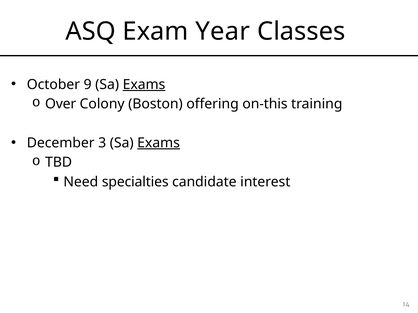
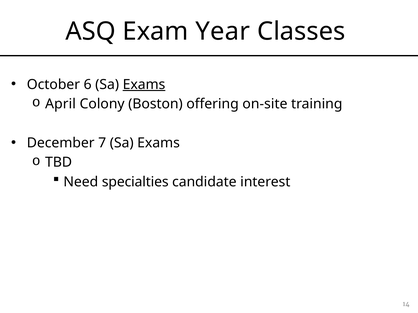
9: 9 -> 6
Over: Over -> April
on-this: on-this -> on-site
3: 3 -> 7
Exams at (159, 143) underline: present -> none
